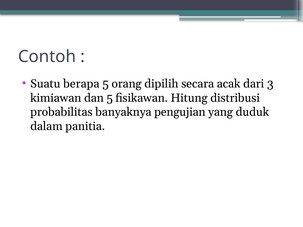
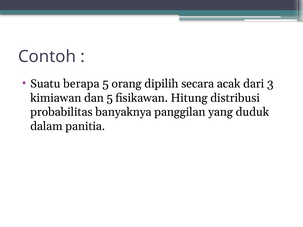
pengujian: pengujian -> panggilan
